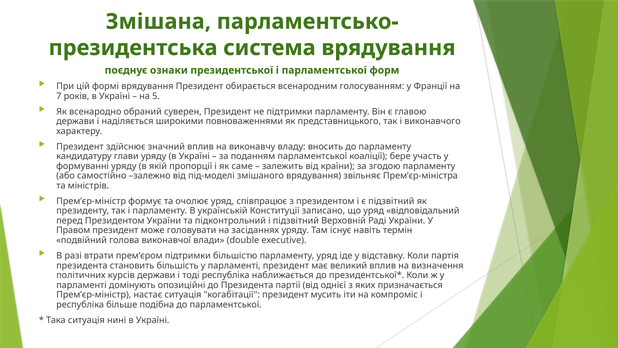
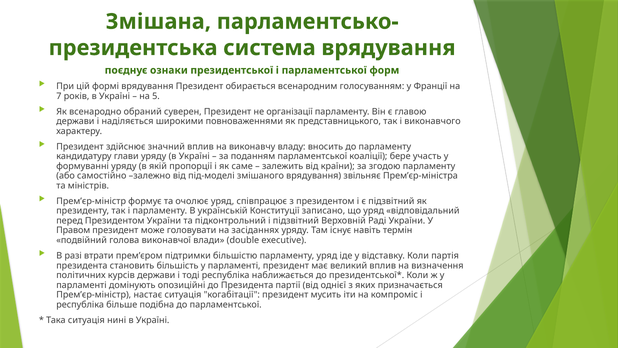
не підтримки: підтримки -> організації
